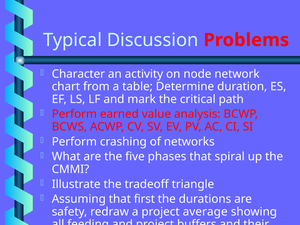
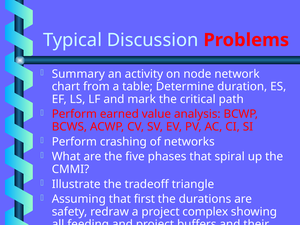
Character: Character -> Summary
average: average -> complex
